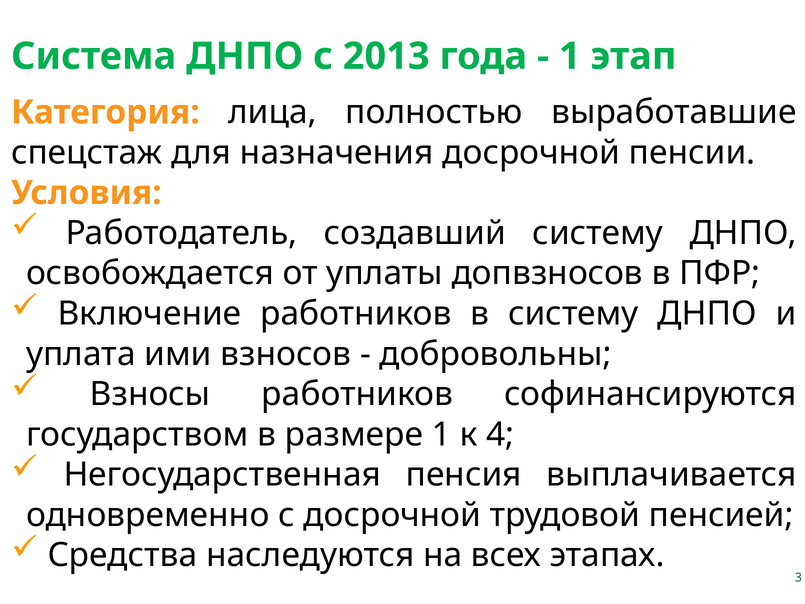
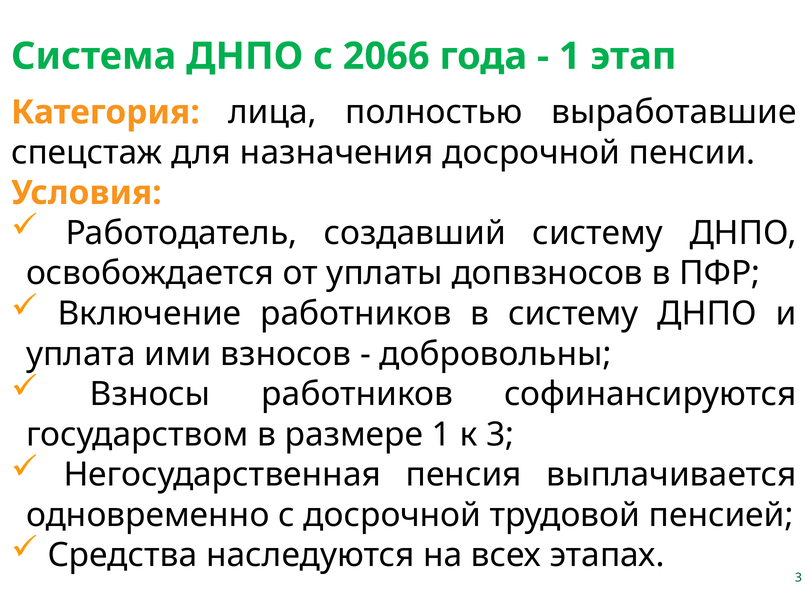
2013: 2013 -> 2066
к 4: 4 -> 3
